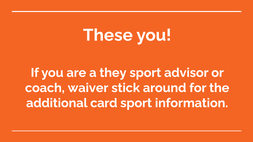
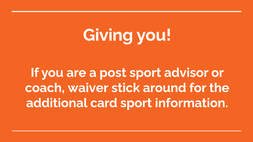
These: These -> Giving
they: they -> post
